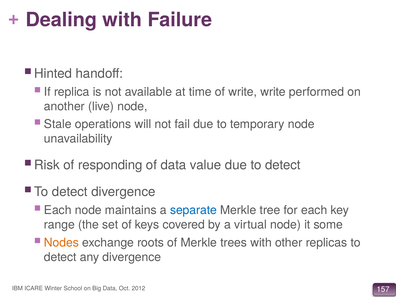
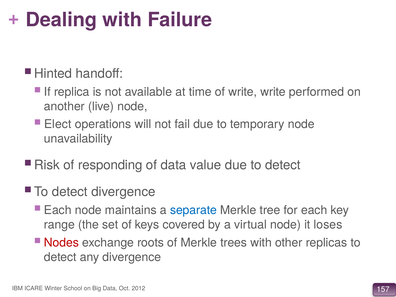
Stale: Stale -> Elect
some: some -> loses
Nodes colour: orange -> red
